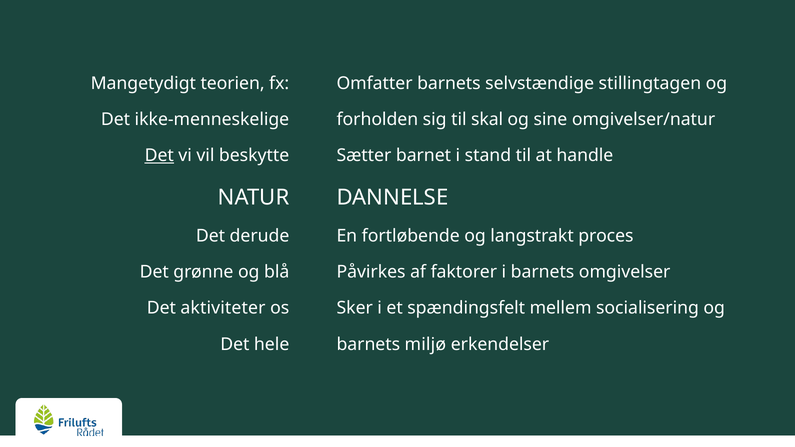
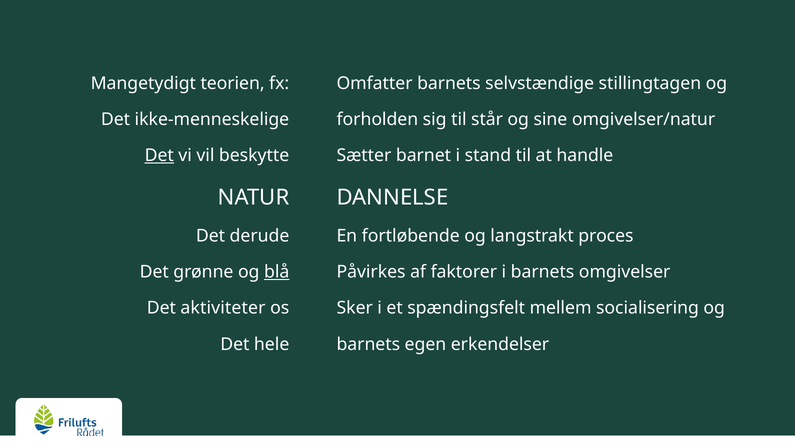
skal: skal -> står
blå underline: none -> present
miljø: miljø -> egen
